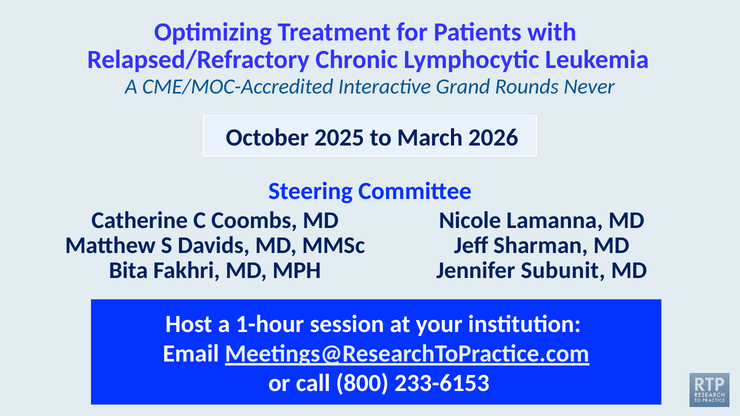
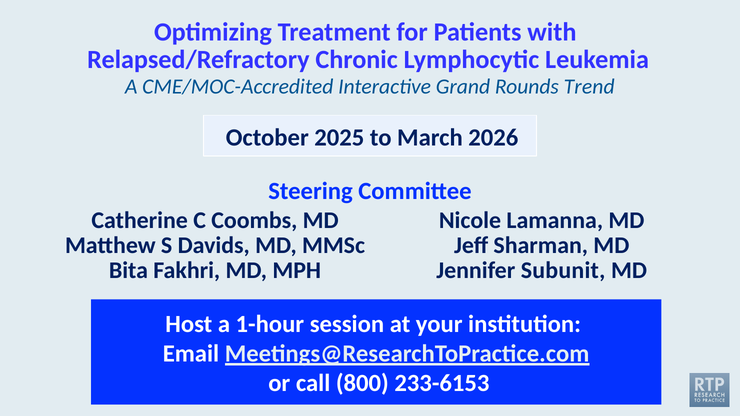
Never: Never -> Trend
